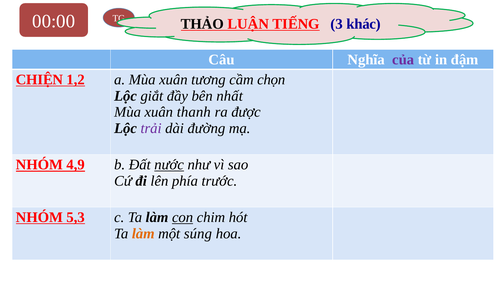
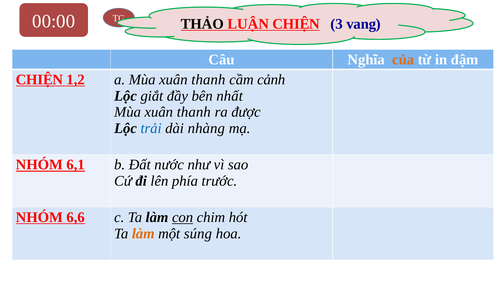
LUẬN TIẾNG: TIẾNG -> CHIỆN
khác: khác -> vang
của colour: purple -> orange
a Mùa xuân tương: tương -> thanh
chọn: chọn -> cảnh
trải colour: purple -> blue
đường: đường -> nhàng
4,9: 4,9 -> 6,1
nước underline: present -> none
5,3: 5,3 -> 6,6
